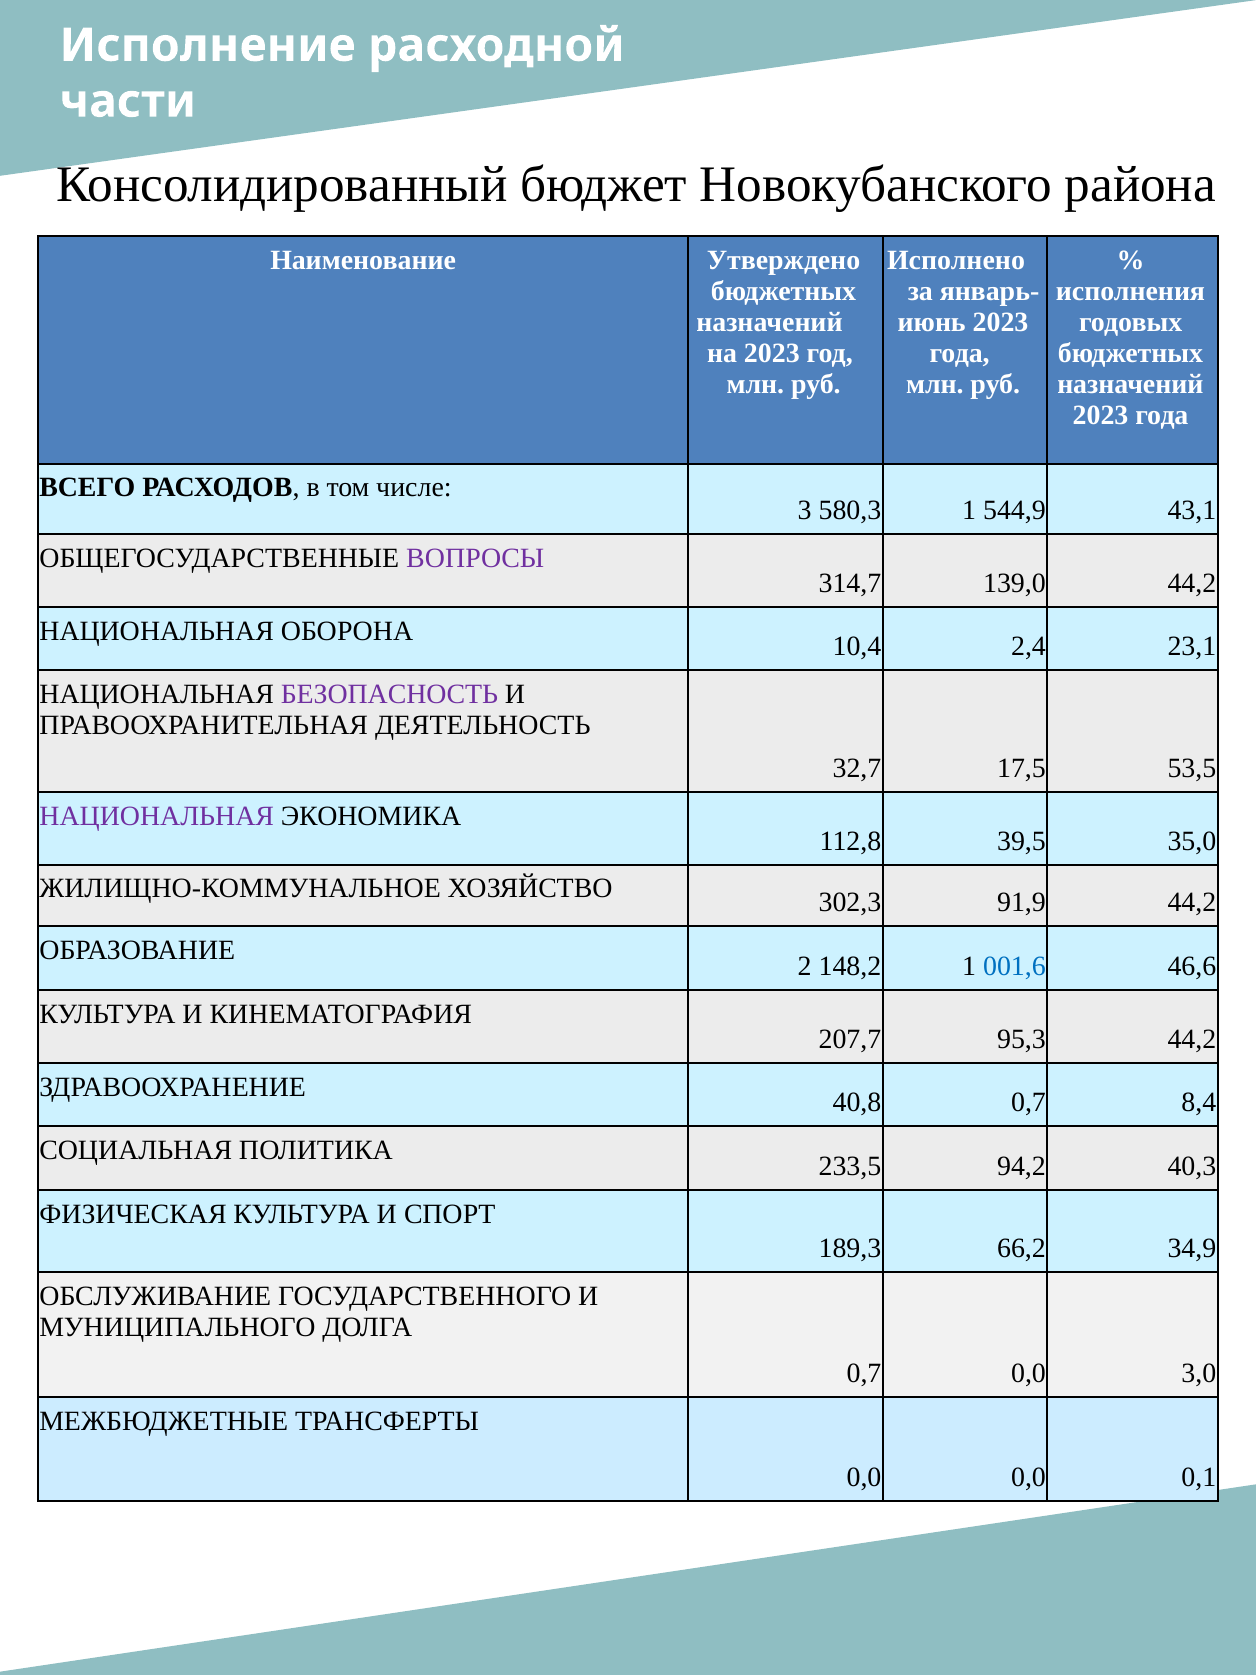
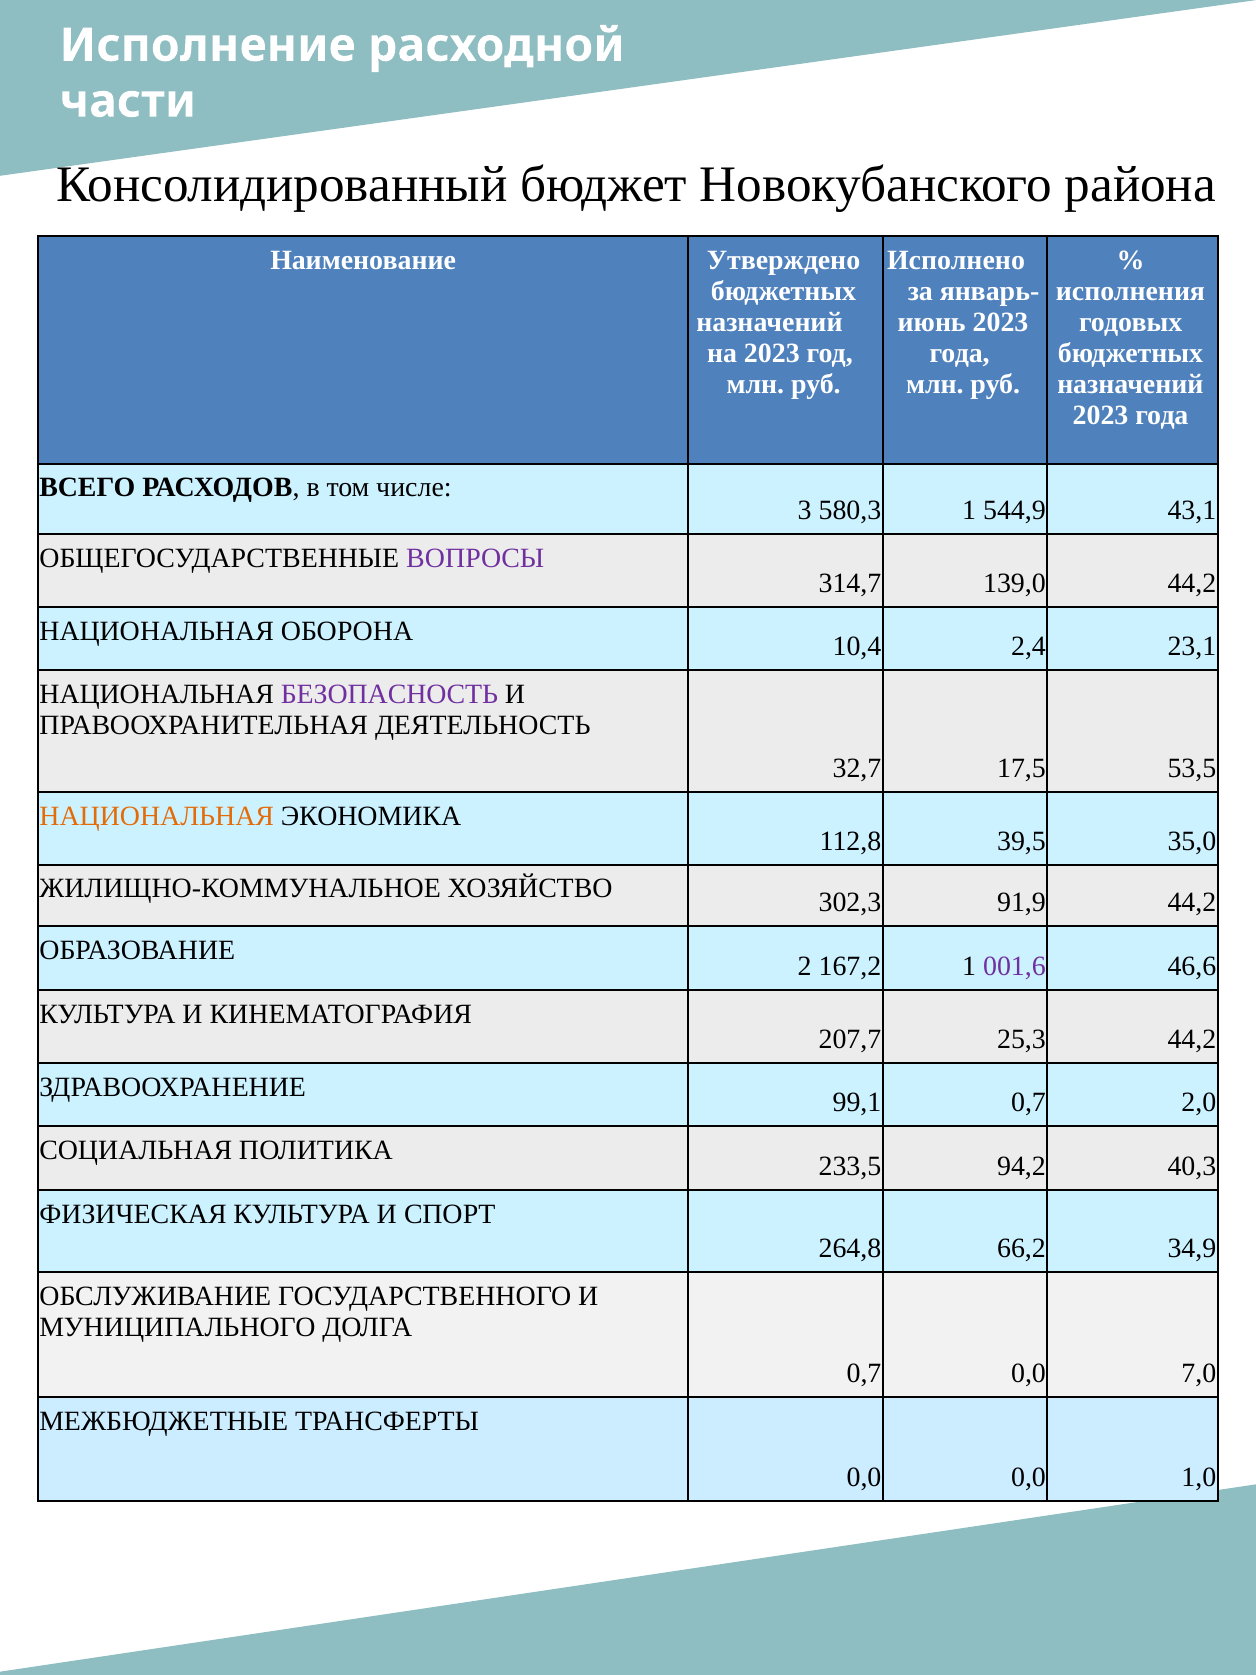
НАЦИОНАЛЬНАЯ at (157, 816) colour: purple -> orange
148,2: 148,2 -> 167,2
001,6 colour: blue -> purple
95,3: 95,3 -> 25,3
40,8: 40,8 -> 99,1
8,4: 8,4 -> 2,0
189,3: 189,3 -> 264,8
3,0: 3,0 -> 7,0
0,1: 0,1 -> 1,0
